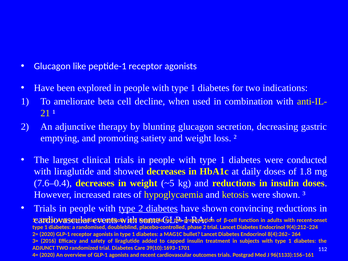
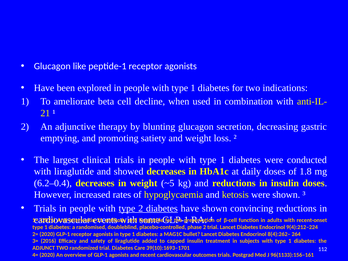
7.6–0.4: 7.6–0.4 -> 6.2–0.4
